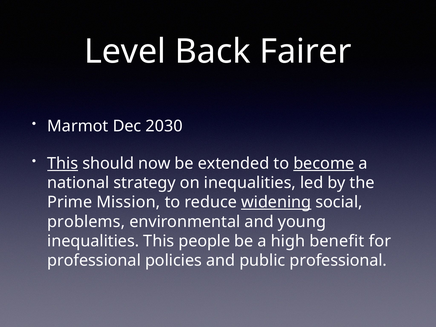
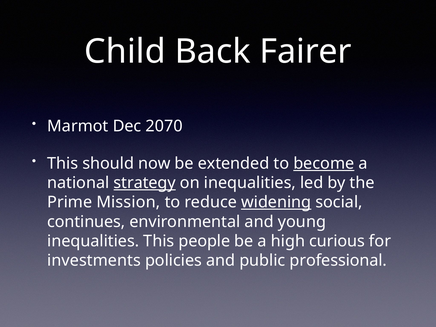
Level: Level -> Child
2030: 2030 -> 2070
This at (63, 163) underline: present -> none
strategy underline: none -> present
problems: problems -> continues
benefit: benefit -> curious
professional at (94, 261): professional -> investments
